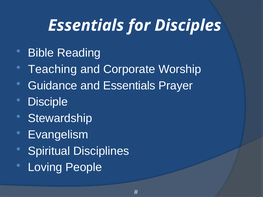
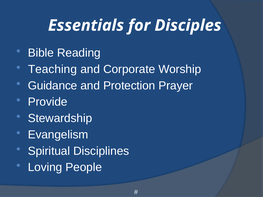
and Essentials: Essentials -> Protection
Disciple: Disciple -> Provide
